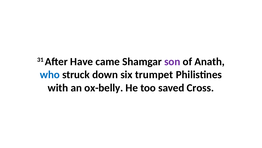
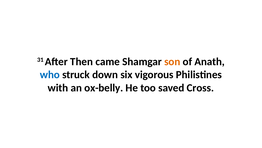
Have: Have -> Then
son colour: purple -> orange
trumpet: trumpet -> vigorous
